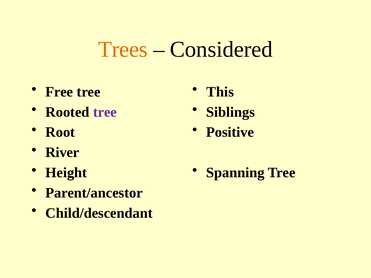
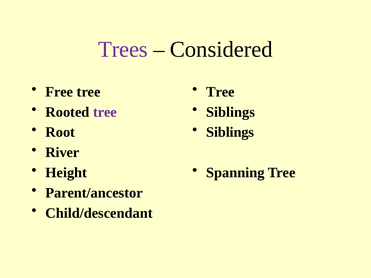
Trees colour: orange -> purple
This at (220, 92): This -> Tree
Positive at (230, 132): Positive -> Siblings
